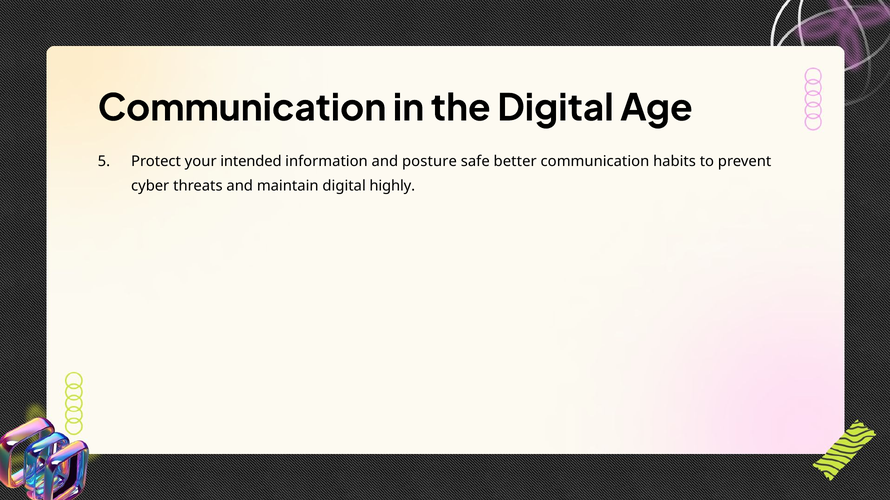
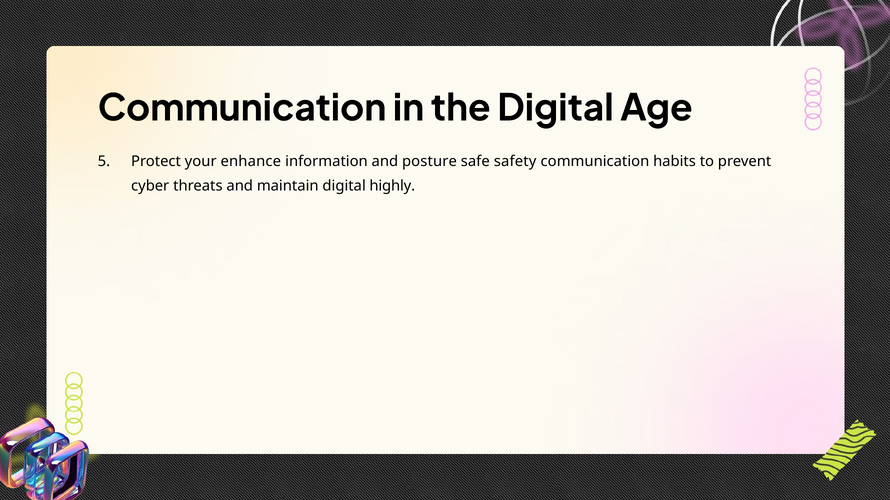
intended: intended -> enhance
better: better -> safety
